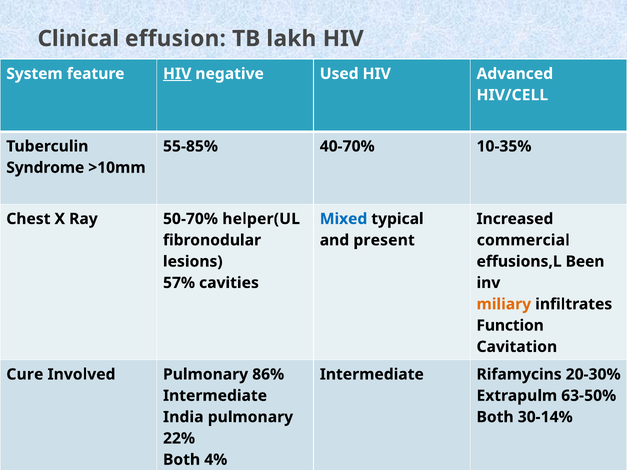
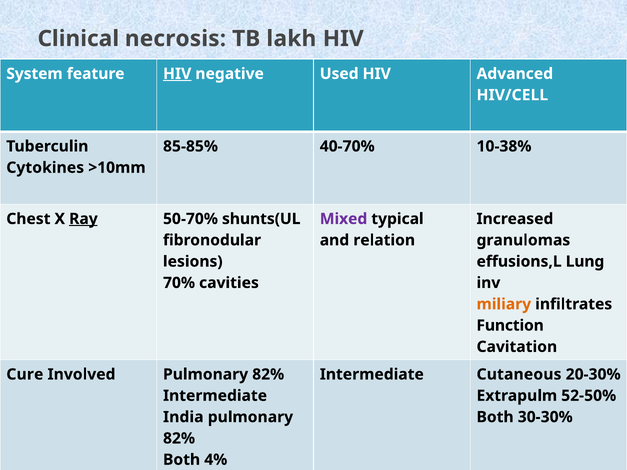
effusion: effusion -> necrosis
55-85%: 55-85% -> 85-85%
10-35%: 10-35% -> 10-38%
Syndrome: Syndrome -> Cytokines
Ray underline: none -> present
helper(UL: helper(UL -> shunts(UL
Mixed colour: blue -> purple
present: present -> relation
commercial: commercial -> granulomas
Been: Been -> Lung
57%: 57% -> 70%
Involved Pulmonary 86%: 86% -> 82%
Rifamycins: Rifamycins -> Cutaneous
63-50%: 63-50% -> 52-50%
30-14%: 30-14% -> 30-30%
22% at (179, 439): 22% -> 82%
